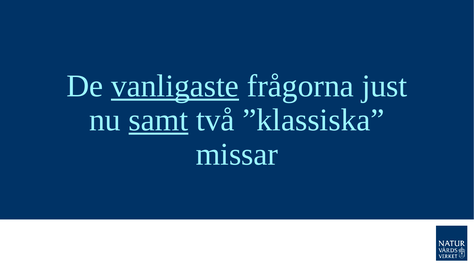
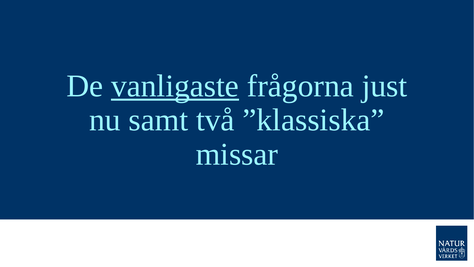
samt underline: present -> none
